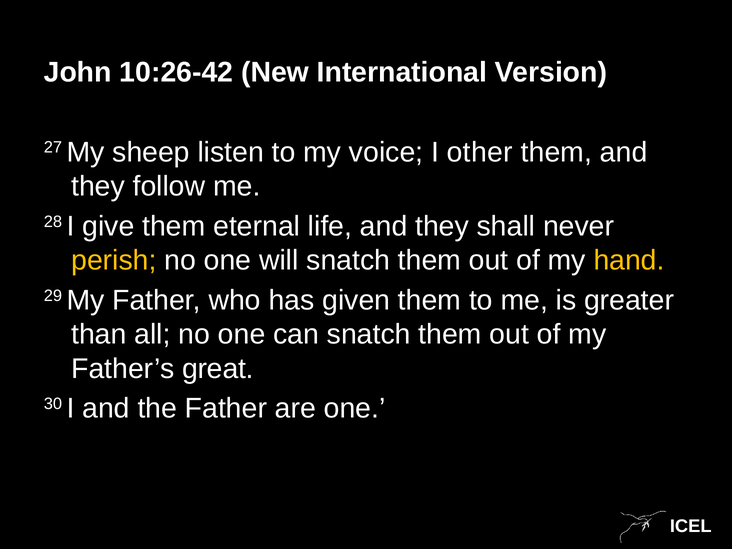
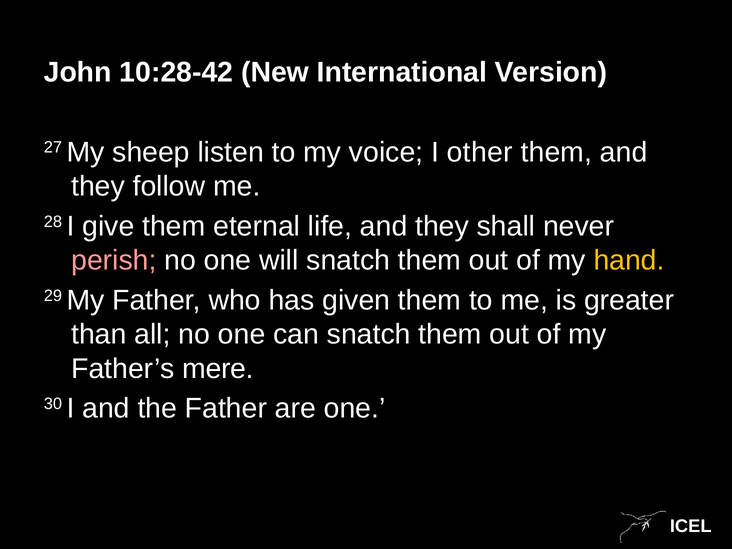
10:26-42: 10:26-42 -> 10:28-42
perish colour: yellow -> pink
great: great -> mere
